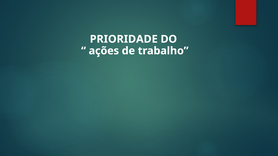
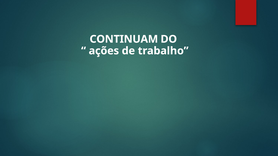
PRIORIDADE: PRIORIDADE -> CONTINUAM
